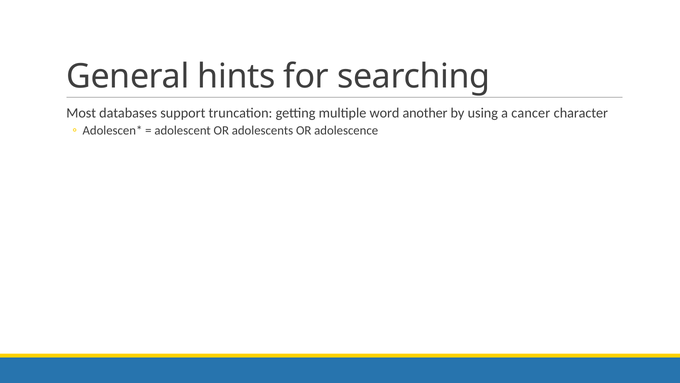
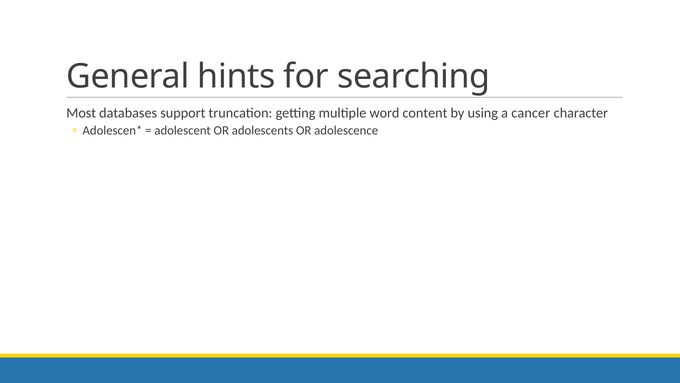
another: another -> content
